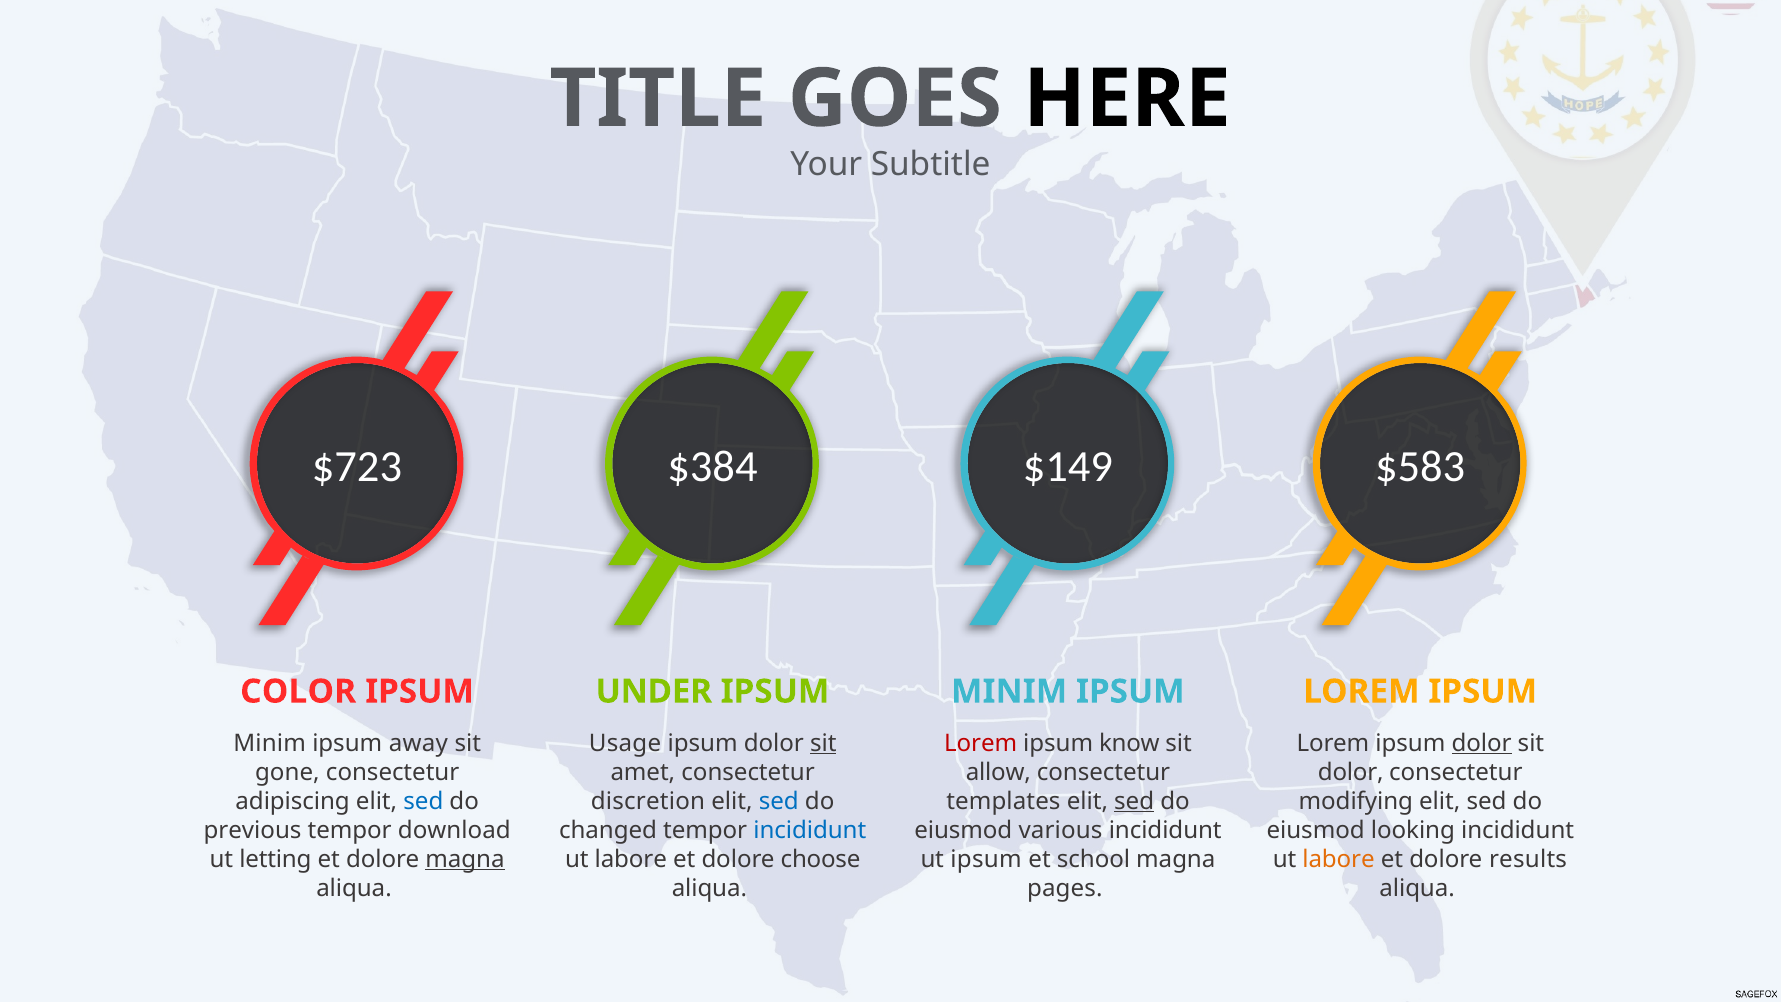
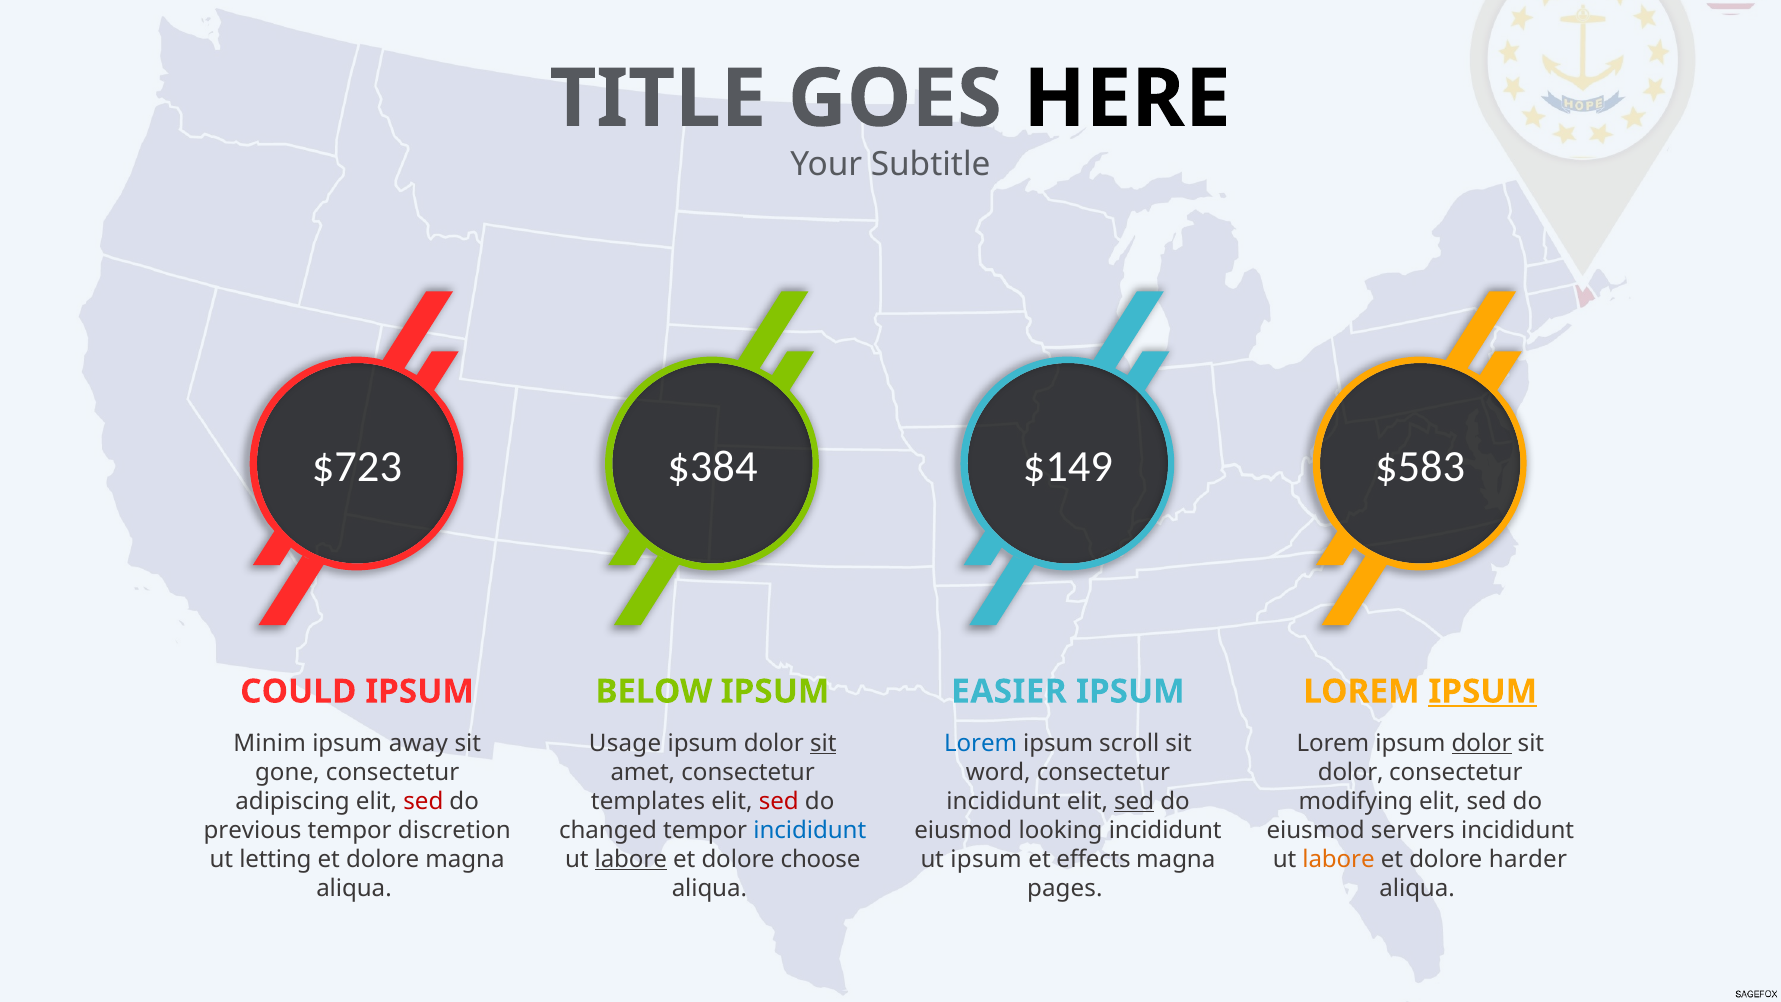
COLOR: COLOR -> COULD
UNDER: UNDER -> BELOW
MINIM at (1009, 691): MINIM -> EASIER
IPSUM at (1483, 691) underline: none -> present
Lorem at (981, 743) colour: red -> blue
know: know -> scroll
allow: allow -> word
sed at (423, 801) colour: blue -> red
discretion: discretion -> templates
sed at (779, 801) colour: blue -> red
templates at (1003, 801): templates -> incididunt
download: download -> discretion
various: various -> looking
looking: looking -> servers
magna at (465, 859) underline: present -> none
labore at (631, 859) underline: none -> present
school: school -> effects
results: results -> harder
